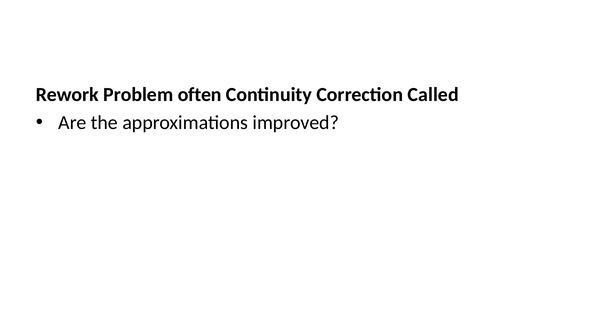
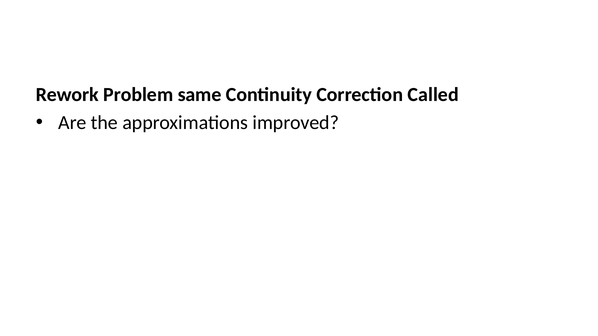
often: often -> same
